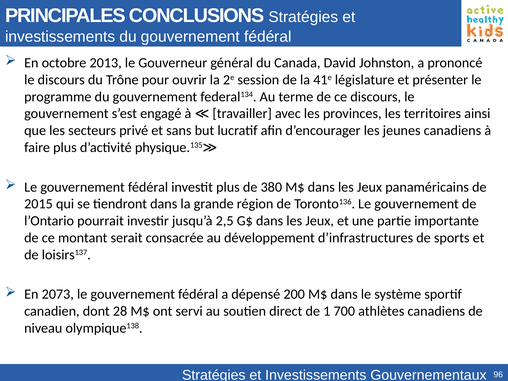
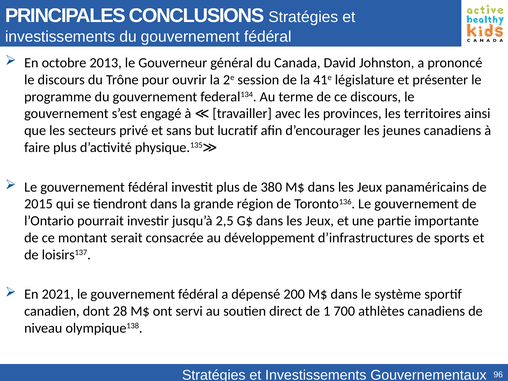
2073: 2073 -> 2021
